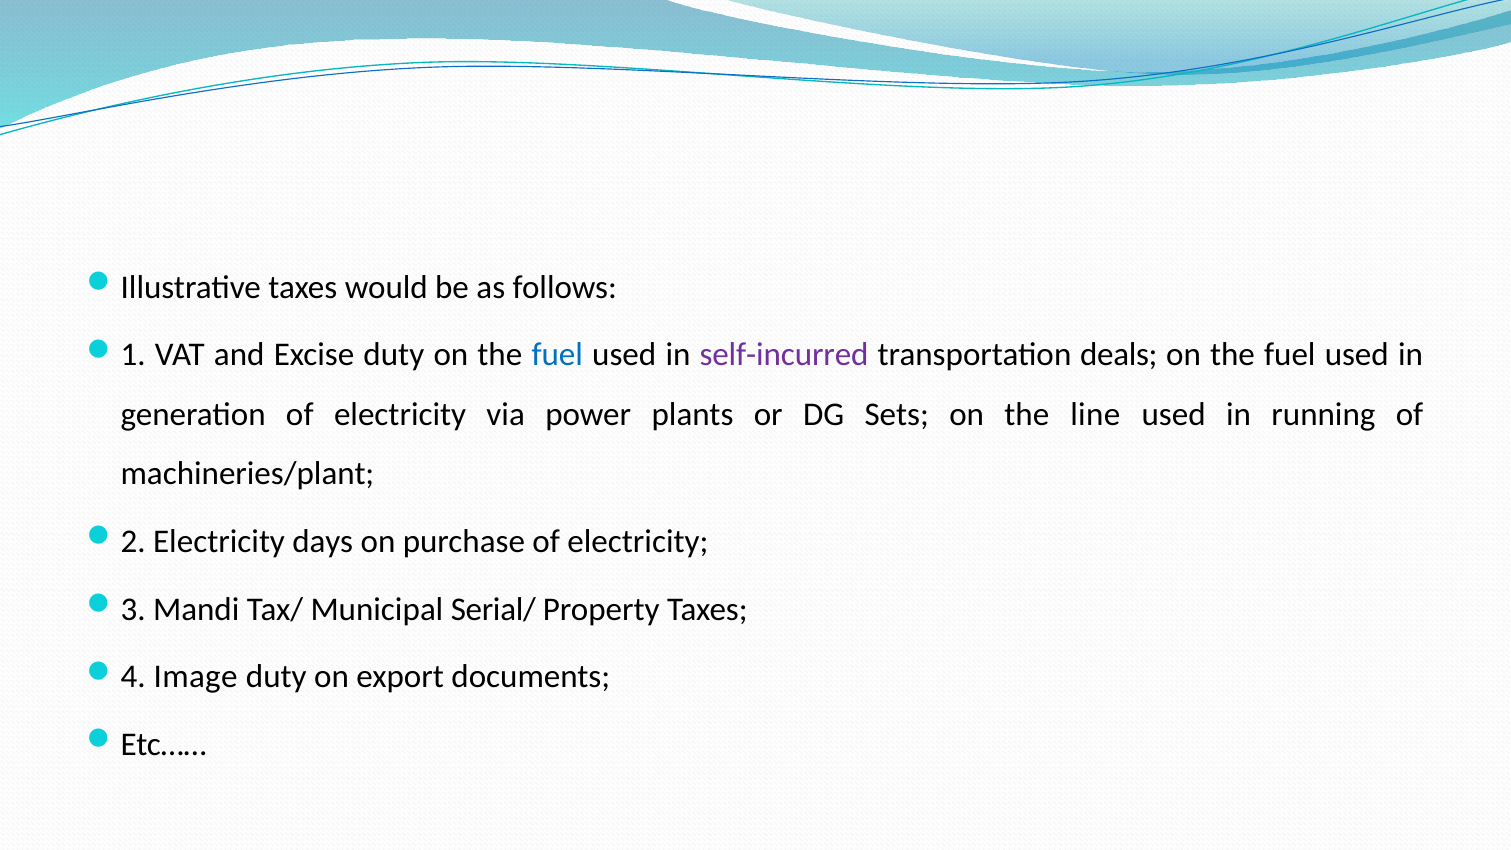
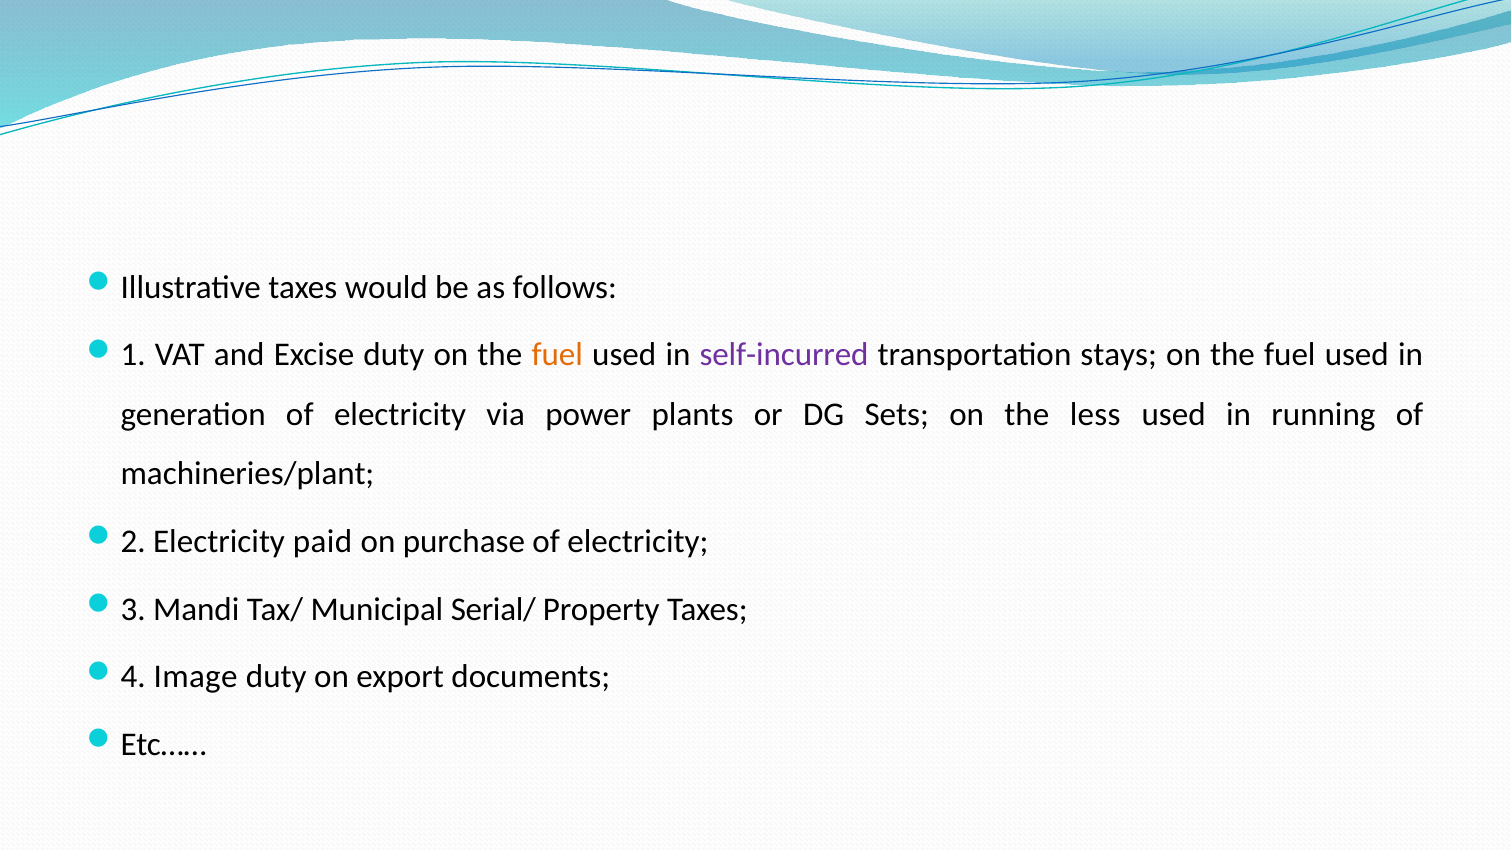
fuel at (557, 355) colour: blue -> orange
deals: deals -> stays
line: line -> less
days: days -> paid
